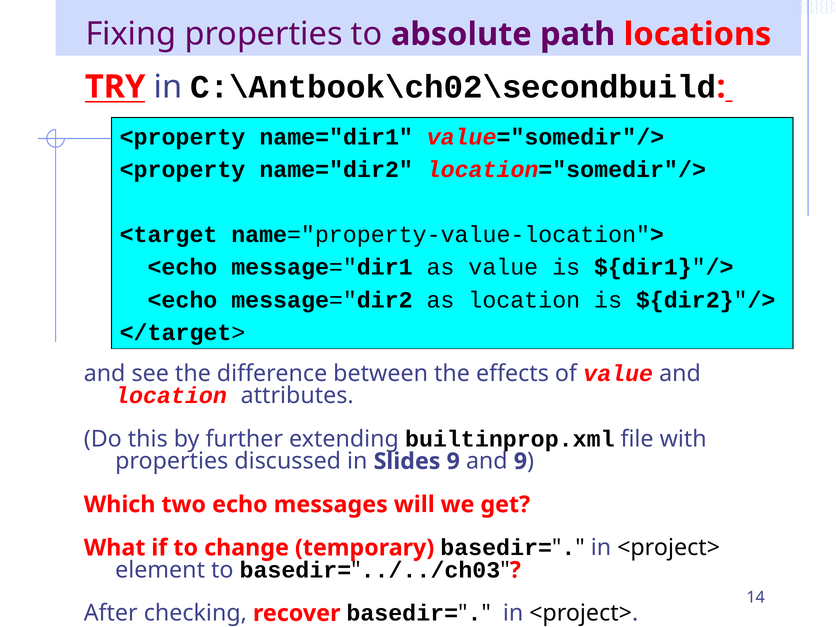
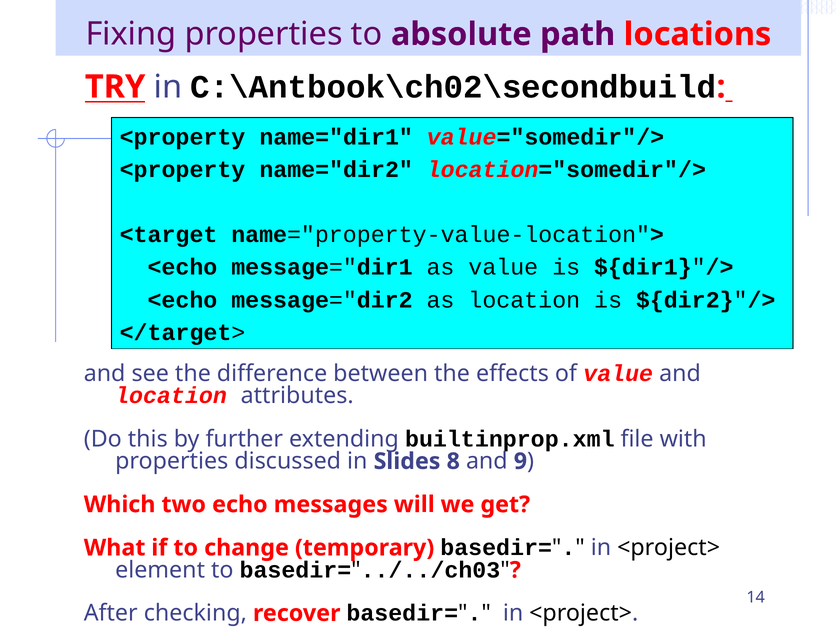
Slides 9: 9 -> 8
